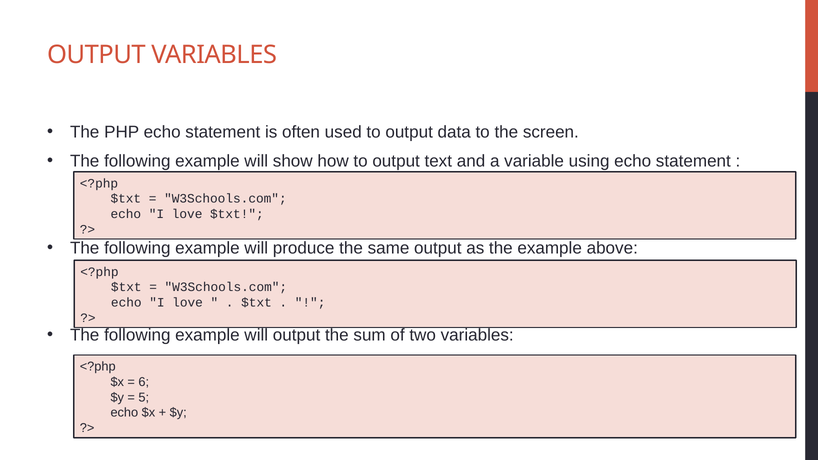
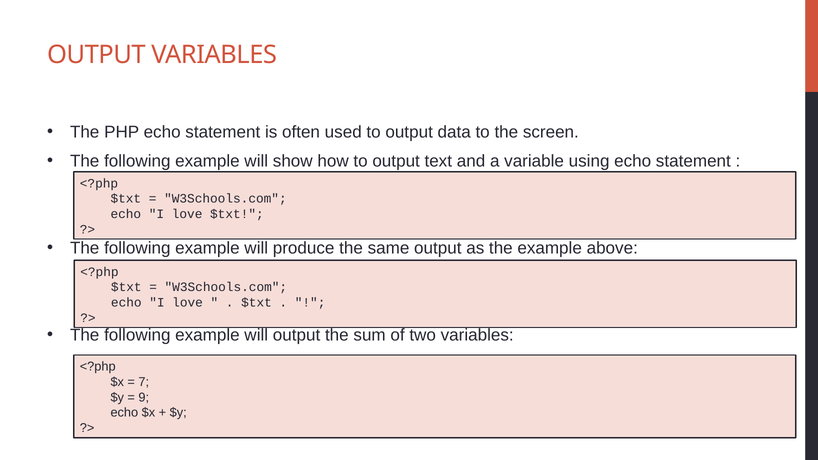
6: 6 -> 7
5: 5 -> 9
